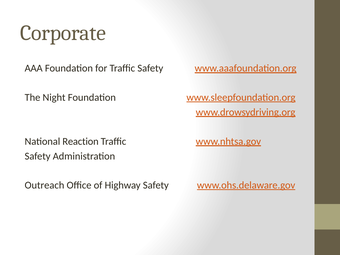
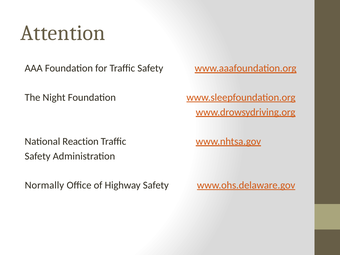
Corporate: Corporate -> Attention
Outreach: Outreach -> Normally
